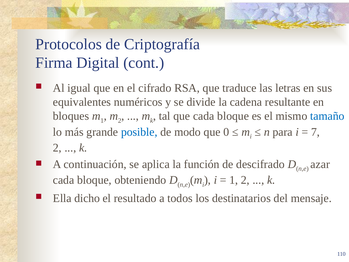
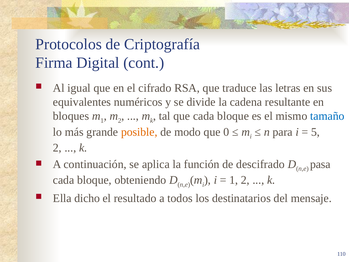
posible colour: blue -> orange
7: 7 -> 5
azar: azar -> pasa
